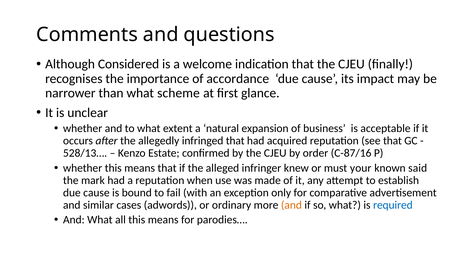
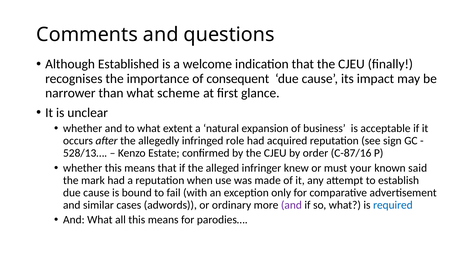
Considered: Considered -> Established
accordance: accordance -> consequent
infringed that: that -> role
see that: that -> sign
and at (291, 205) colour: orange -> purple
